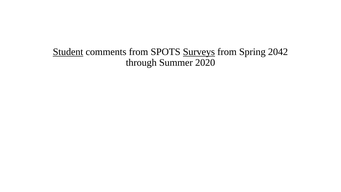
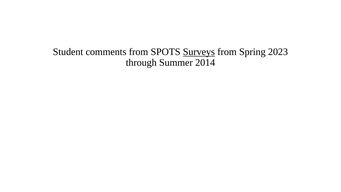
Student underline: present -> none
2042: 2042 -> 2023
2020: 2020 -> 2014
